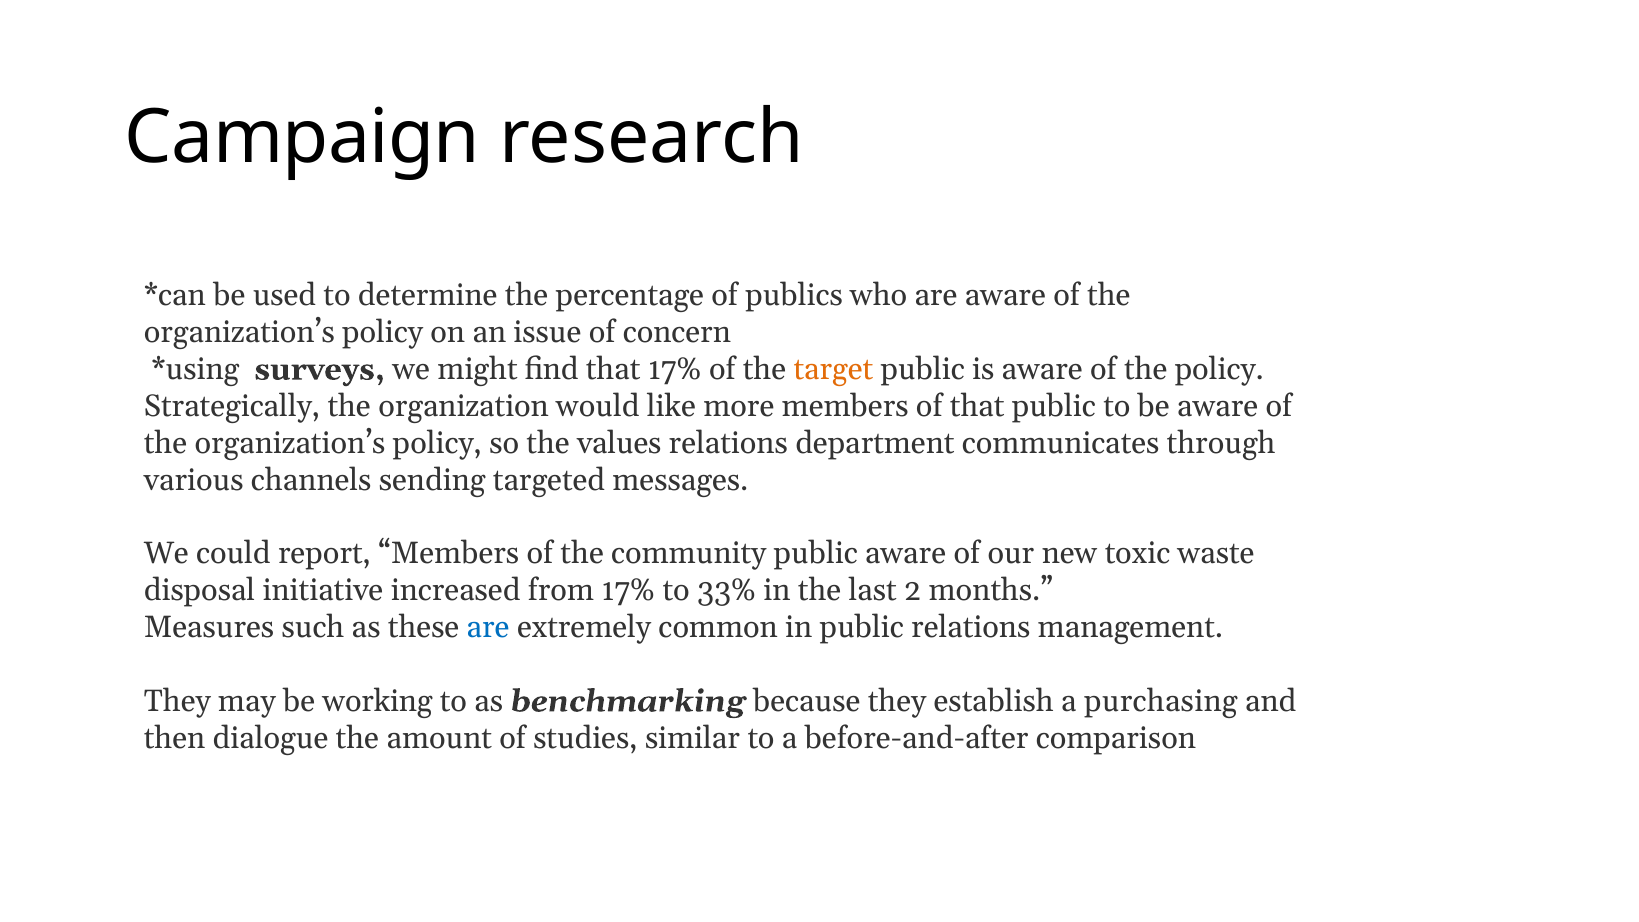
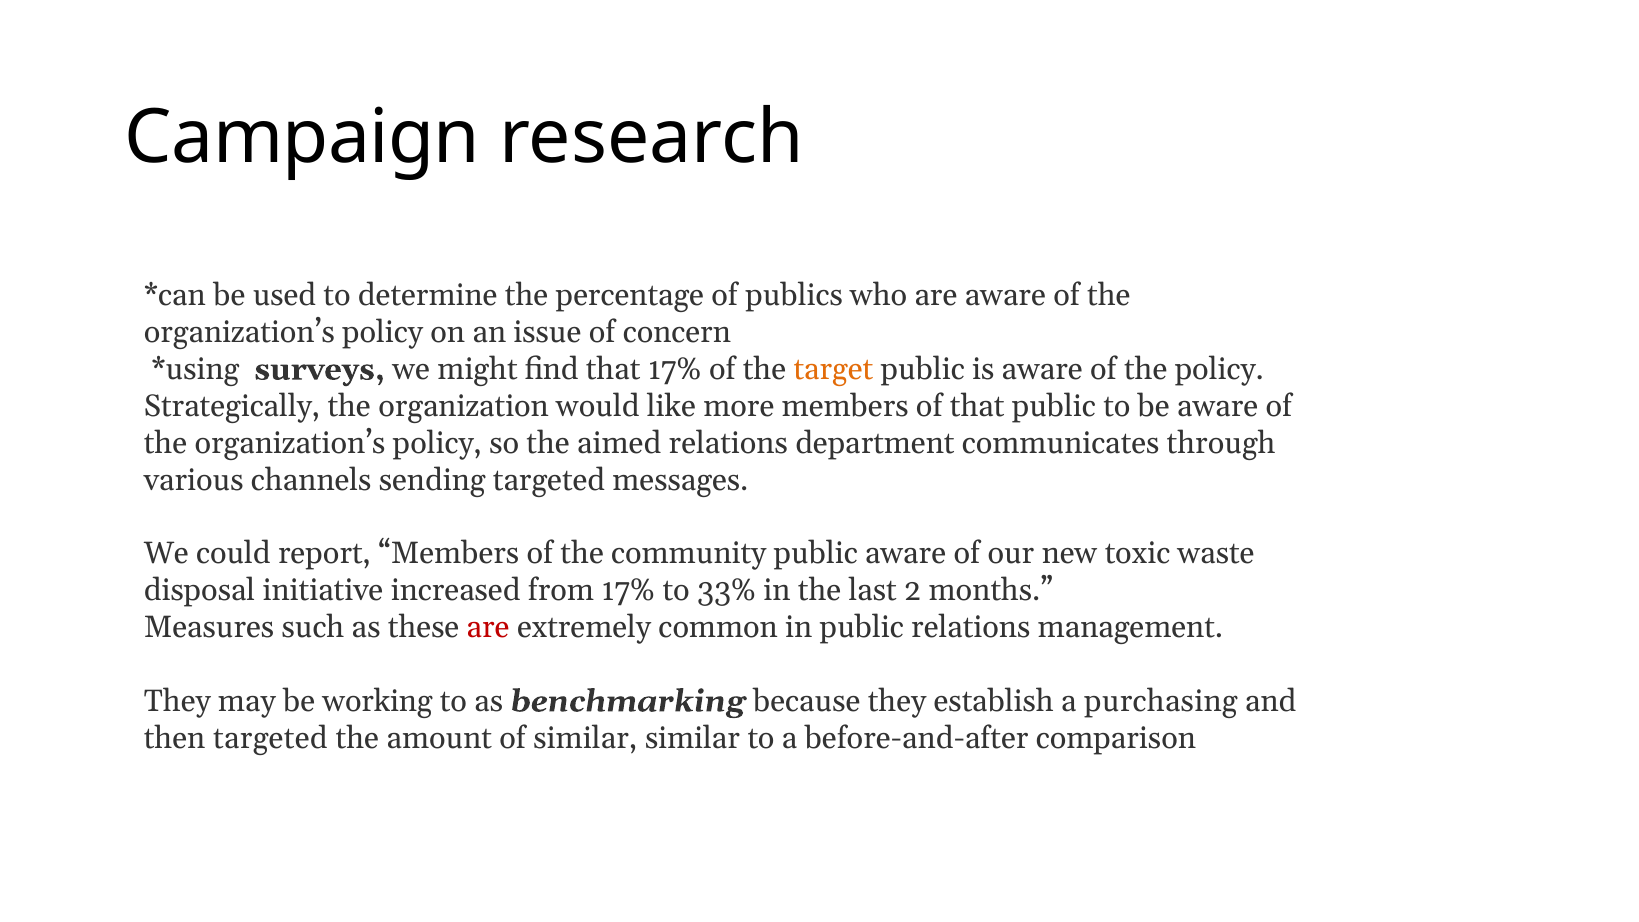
values: values -> aimed
are at (488, 628) colour: blue -> red
then dialogue: dialogue -> targeted
of studies: studies -> similar
